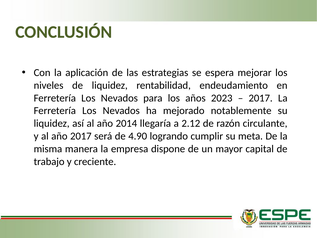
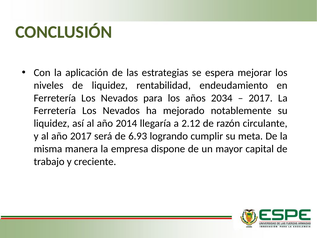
2023: 2023 -> 2034
4.90: 4.90 -> 6.93
